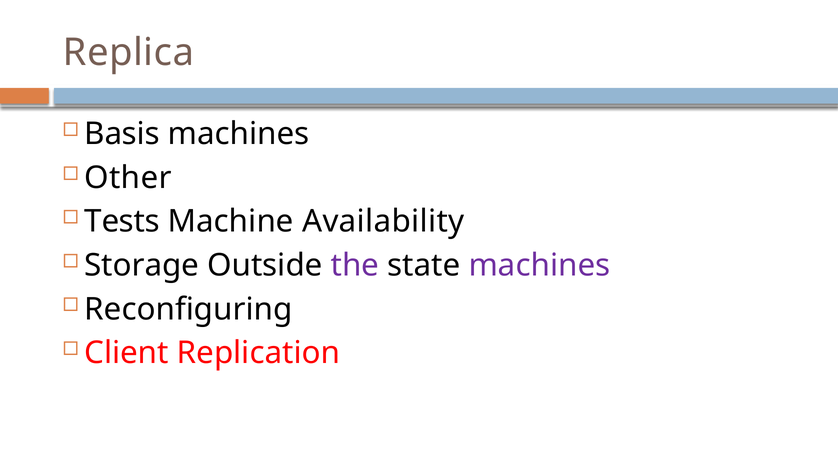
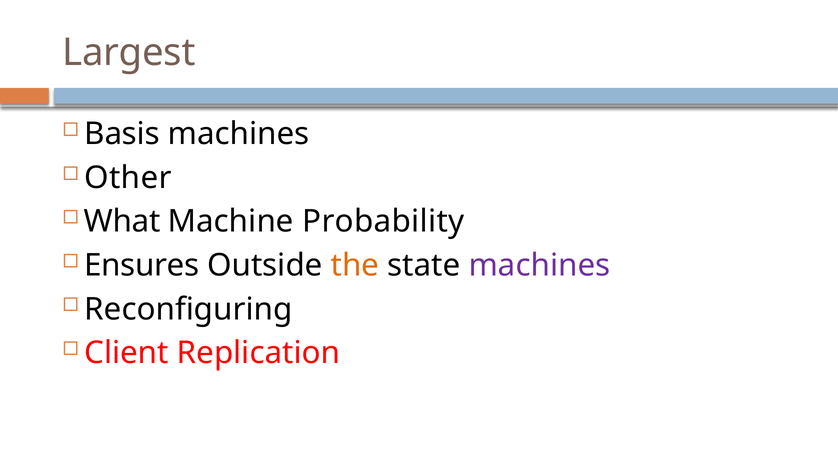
Replica: Replica -> Largest
Tests: Tests -> What
Availability: Availability -> Probability
Storage: Storage -> Ensures
the colour: purple -> orange
